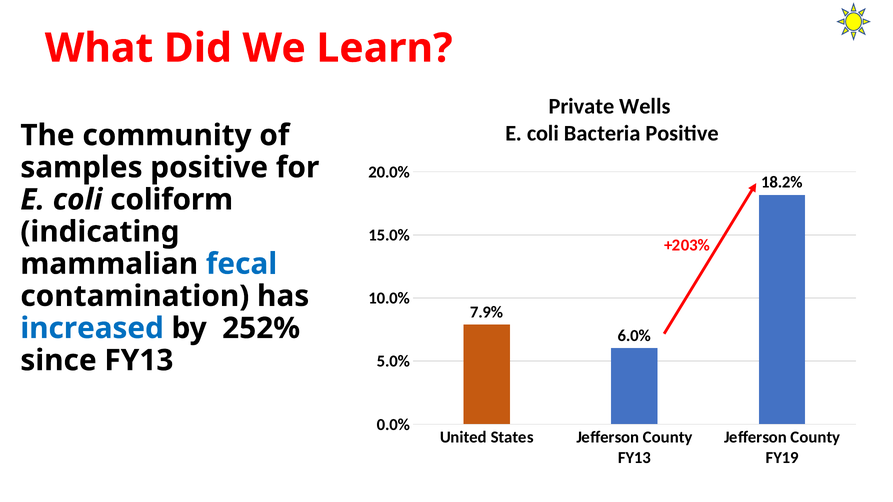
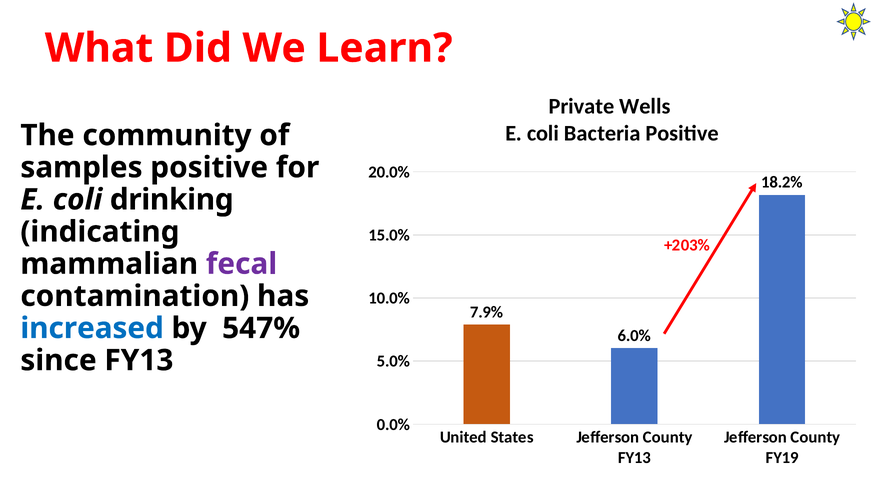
coliform: coliform -> drinking
fecal colour: blue -> purple
252%: 252% -> 547%
